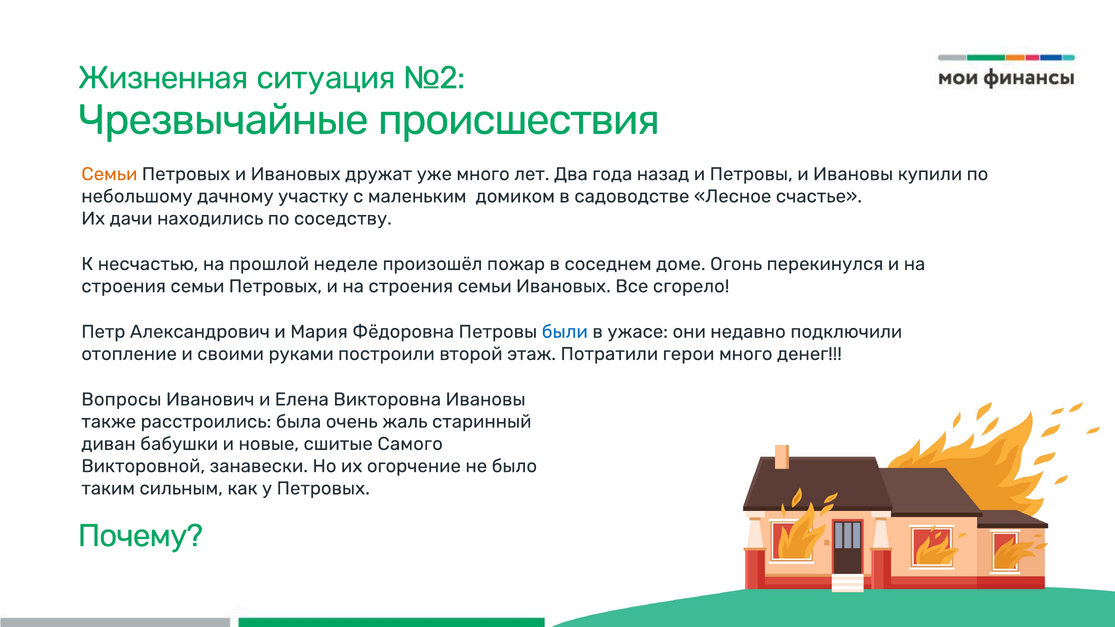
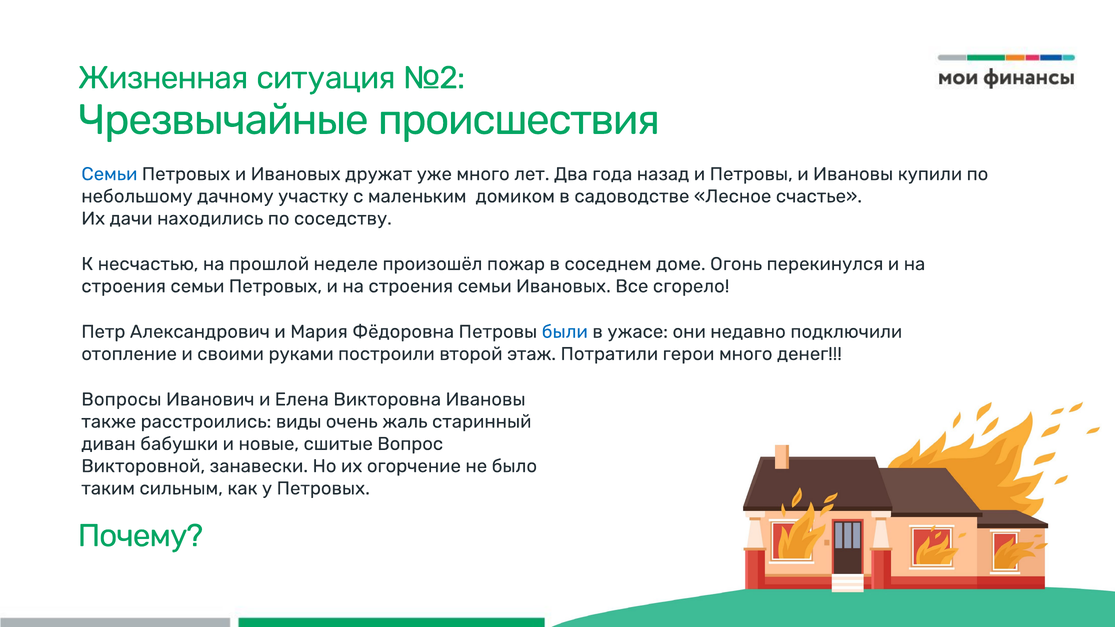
Семьи at (109, 174) colour: orange -> blue
была: была -> виды
Самого: Самого -> Вопрос
